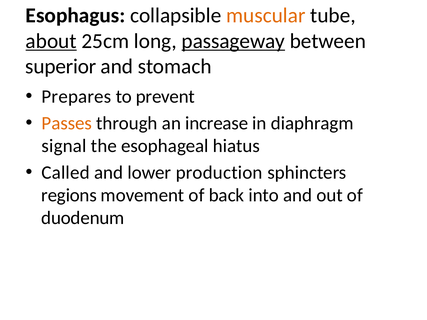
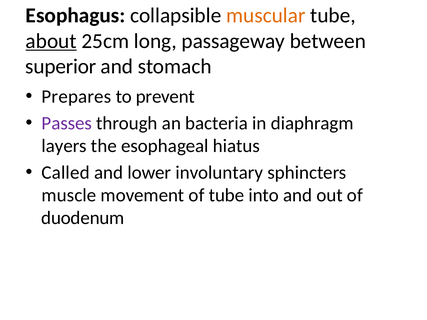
passageway underline: present -> none
Passes colour: orange -> purple
increase: increase -> bacteria
signal: signal -> layers
production: production -> involuntary
regions: regions -> muscle
of back: back -> tube
